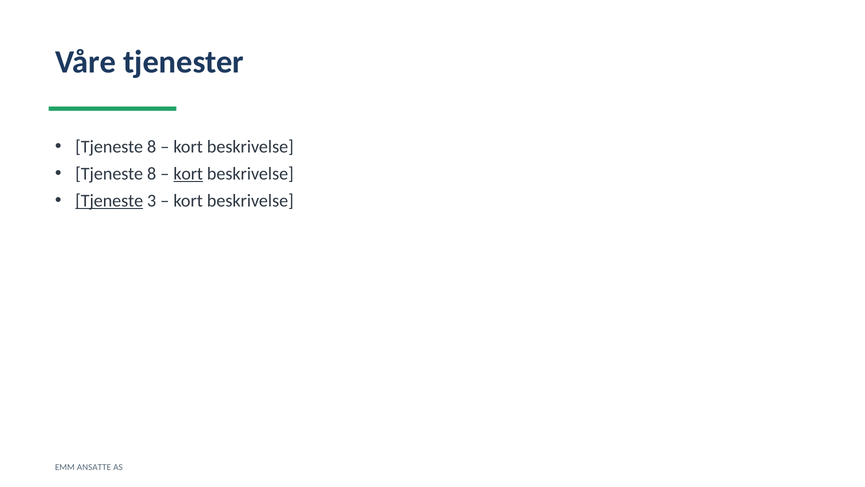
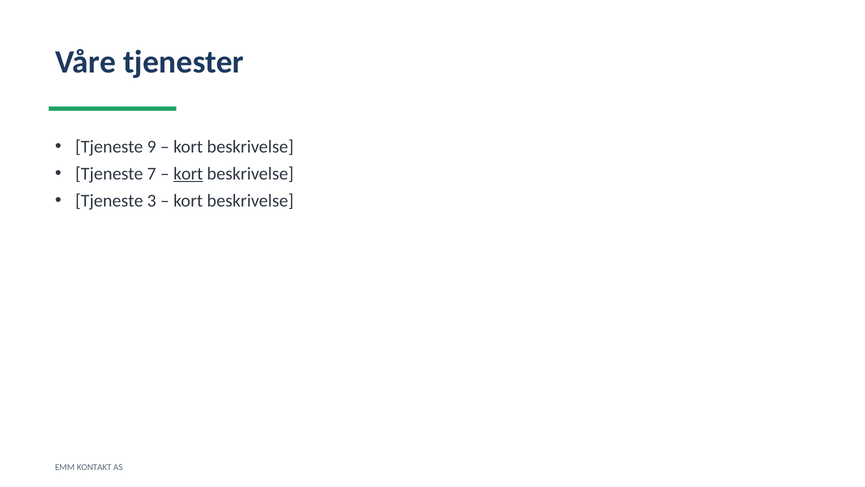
8 at (152, 147): 8 -> 9
8 at (152, 174): 8 -> 7
Tjeneste at (109, 201) underline: present -> none
ANSATTE: ANSATTE -> KONTAKT
